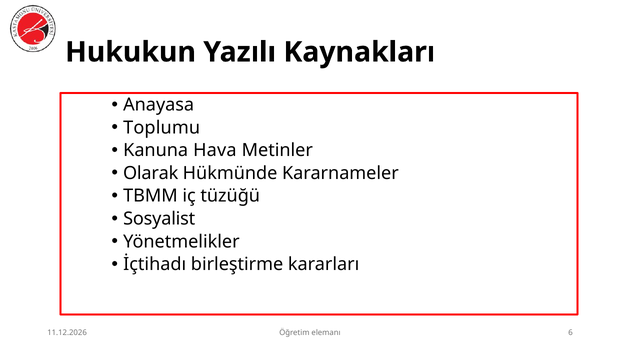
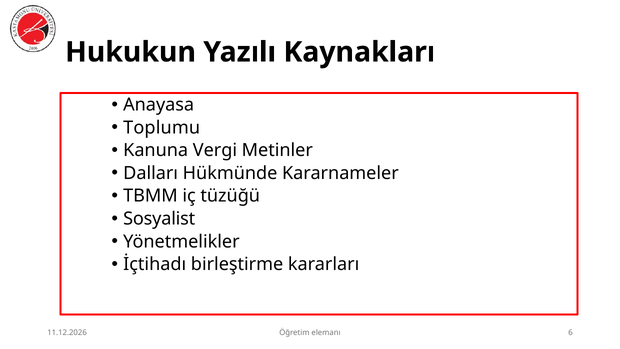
Hava: Hava -> Vergi
Olarak: Olarak -> Dalları
